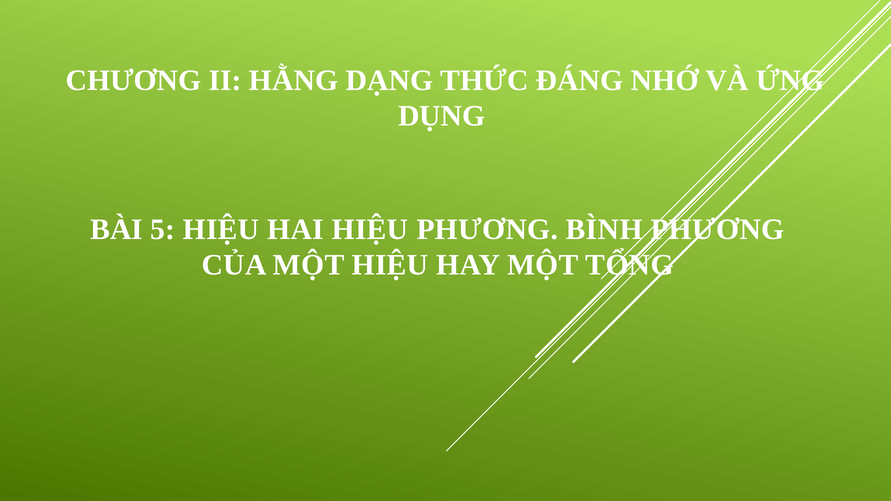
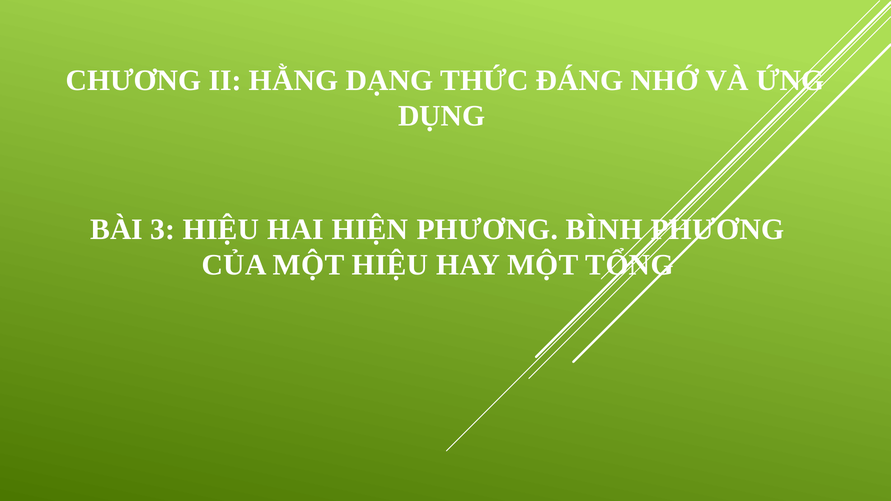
5: 5 -> 3
HAI HIỆU: HIỆU -> HIỆN
